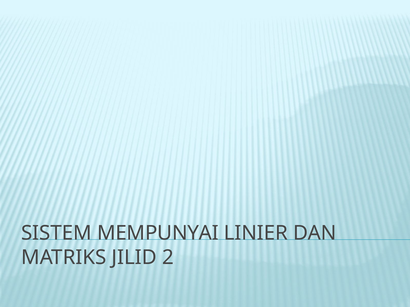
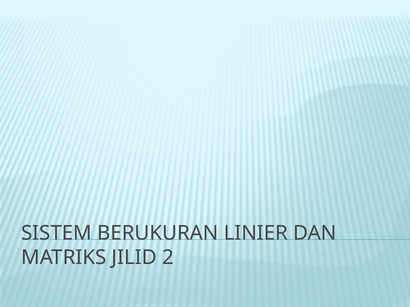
MEMPUNYAI: MEMPUNYAI -> BERUKURAN
